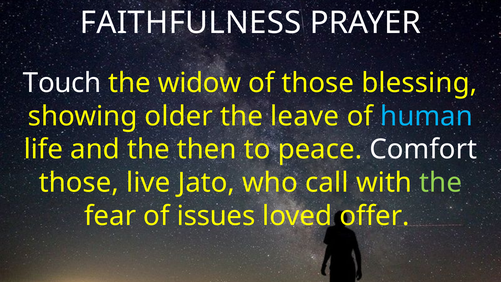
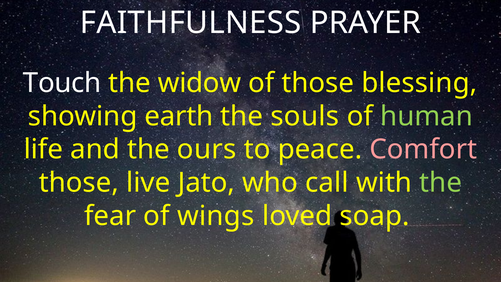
older: older -> earth
leave: leave -> souls
human colour: light blue -> light green
then: then -> ours
Comfort colour: white -> pink
issues: issues -> wings
offer: offer -> soap
